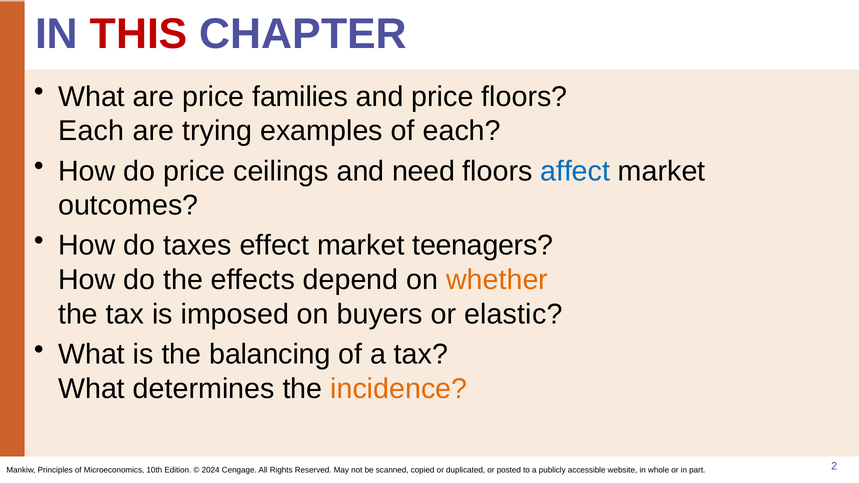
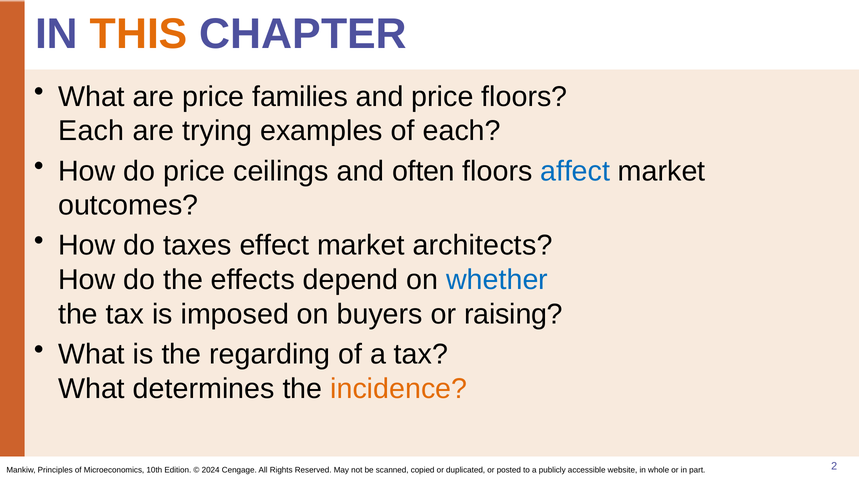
THIS colour: red -> orange
need: need -> often
teenagers: teenagers -> architects
whether colour: orange -> blue
elastic: elastic -> raising
balancing: balancing -> regarding
